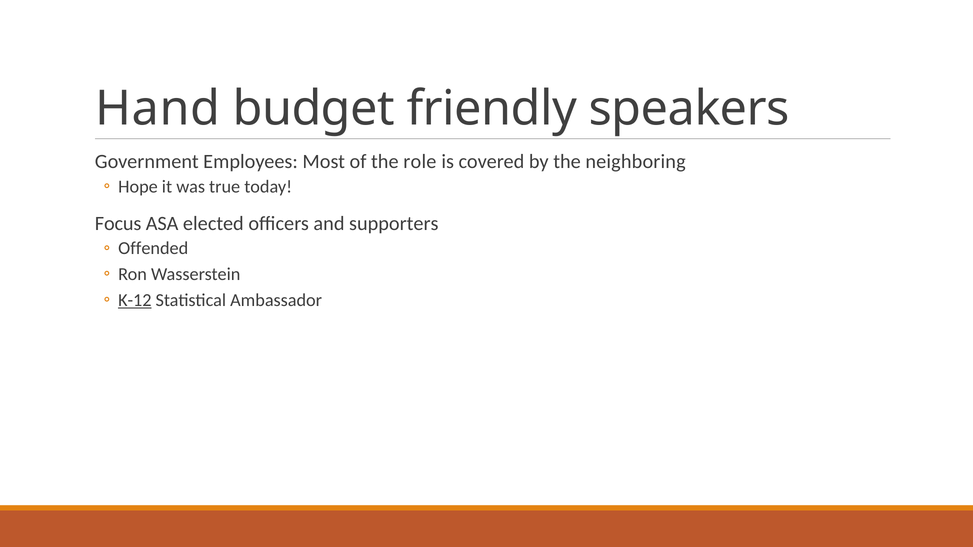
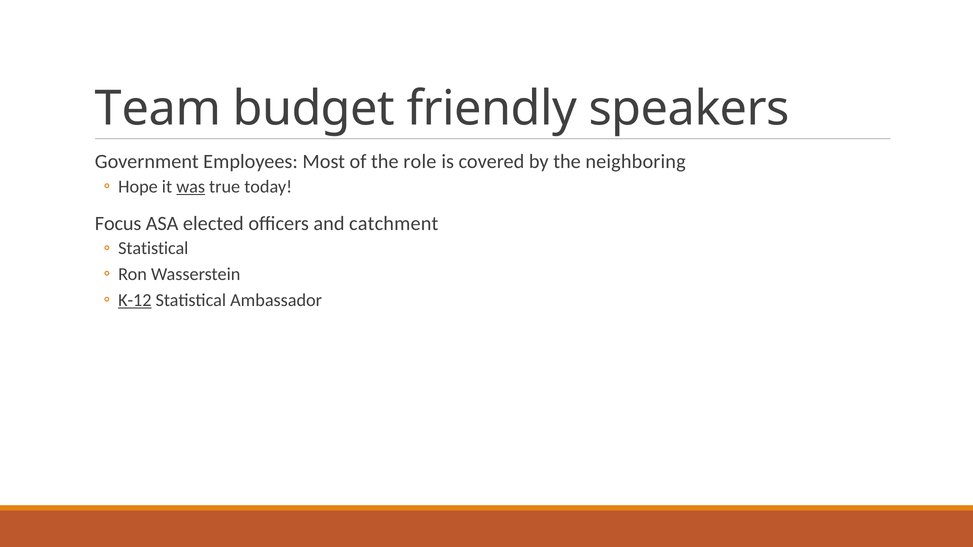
Hand: Hand -> Team
was underline: none -> present
supporters: supporters -> catchment
Offended at (153, 249): Offended -> Statistical
